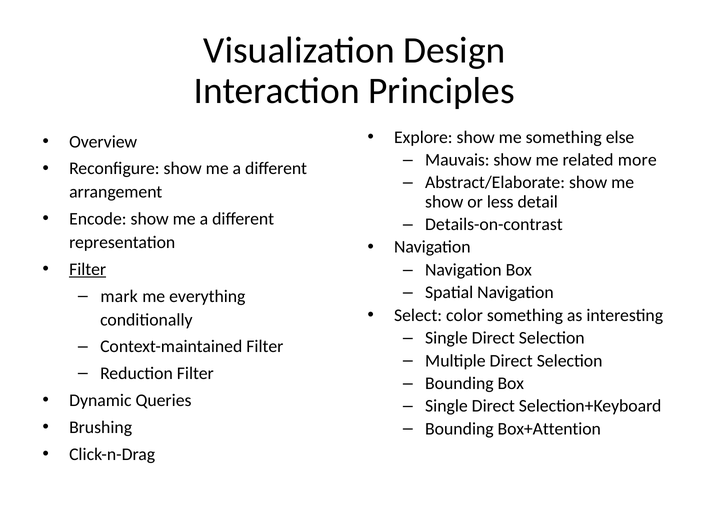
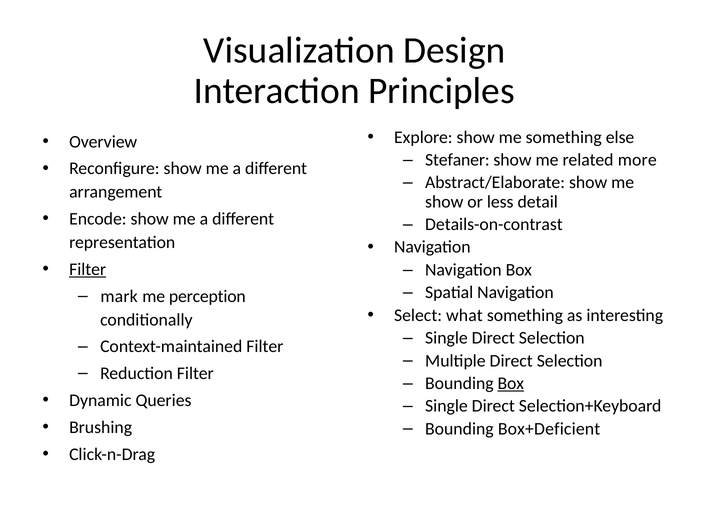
Mauvais: Mauvais -> Stefaner
everything: everything -> perception
color: color -> what
Box at (511, 383) underline: none -> present
Box+Attention: Box+Attention -> Box+Deficient
